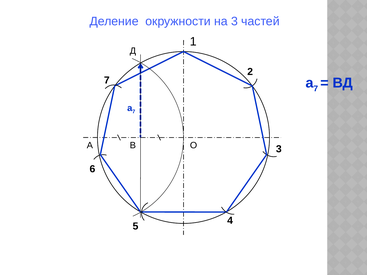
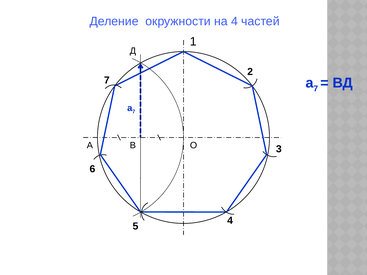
на 3: 3 -> 4
